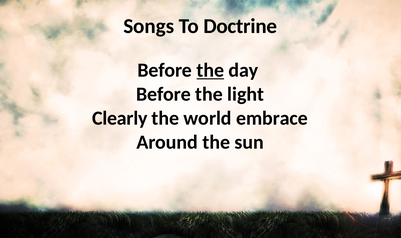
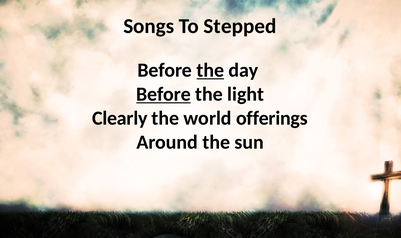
Doctrine: Doctrine -> Stepped
Before at (164, 94) underline: none -> present
embrace: embrace -> offerings
